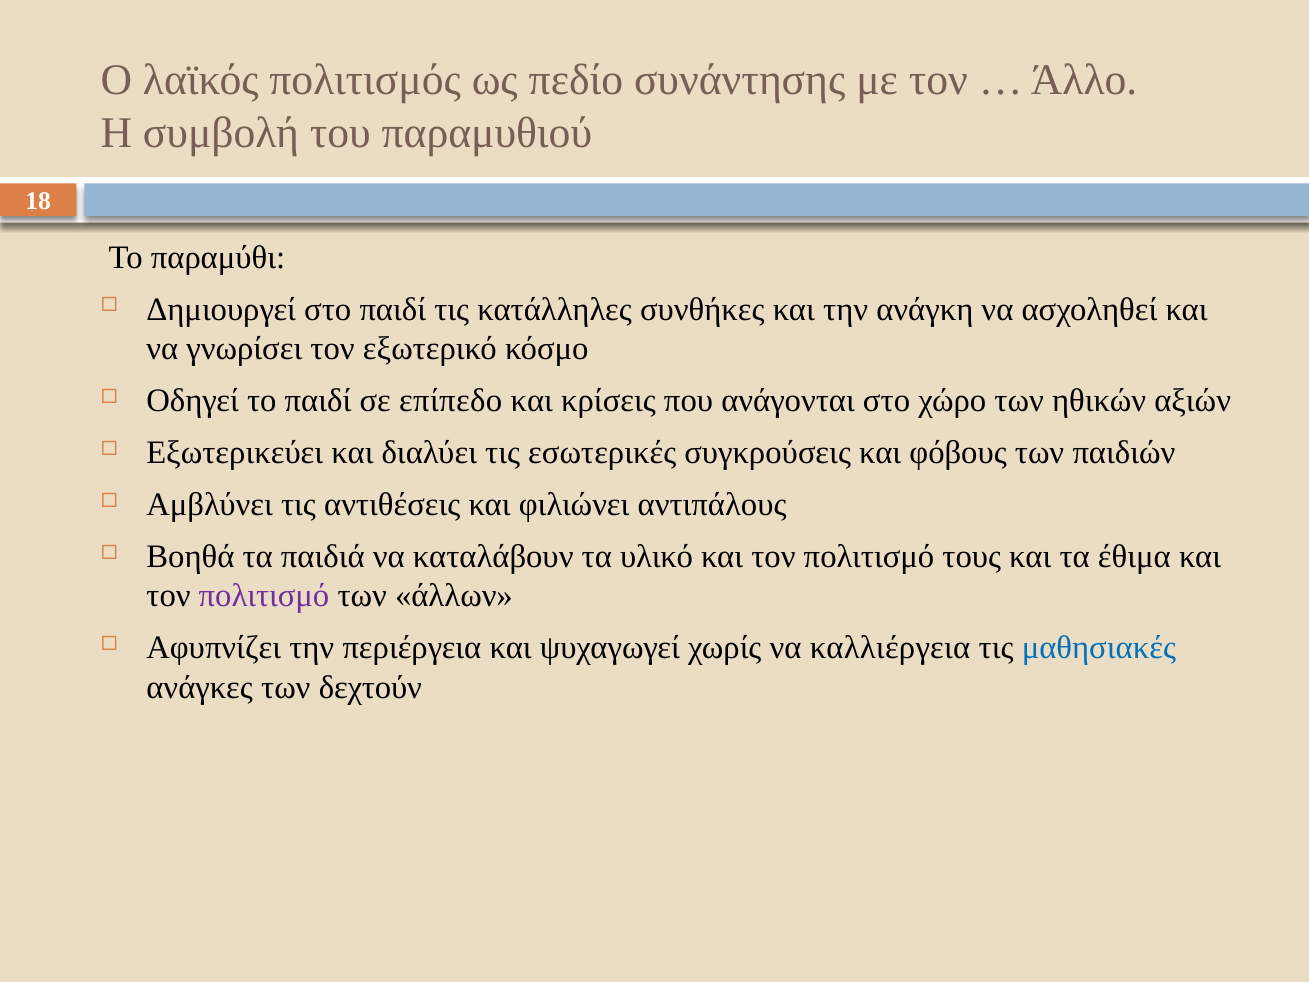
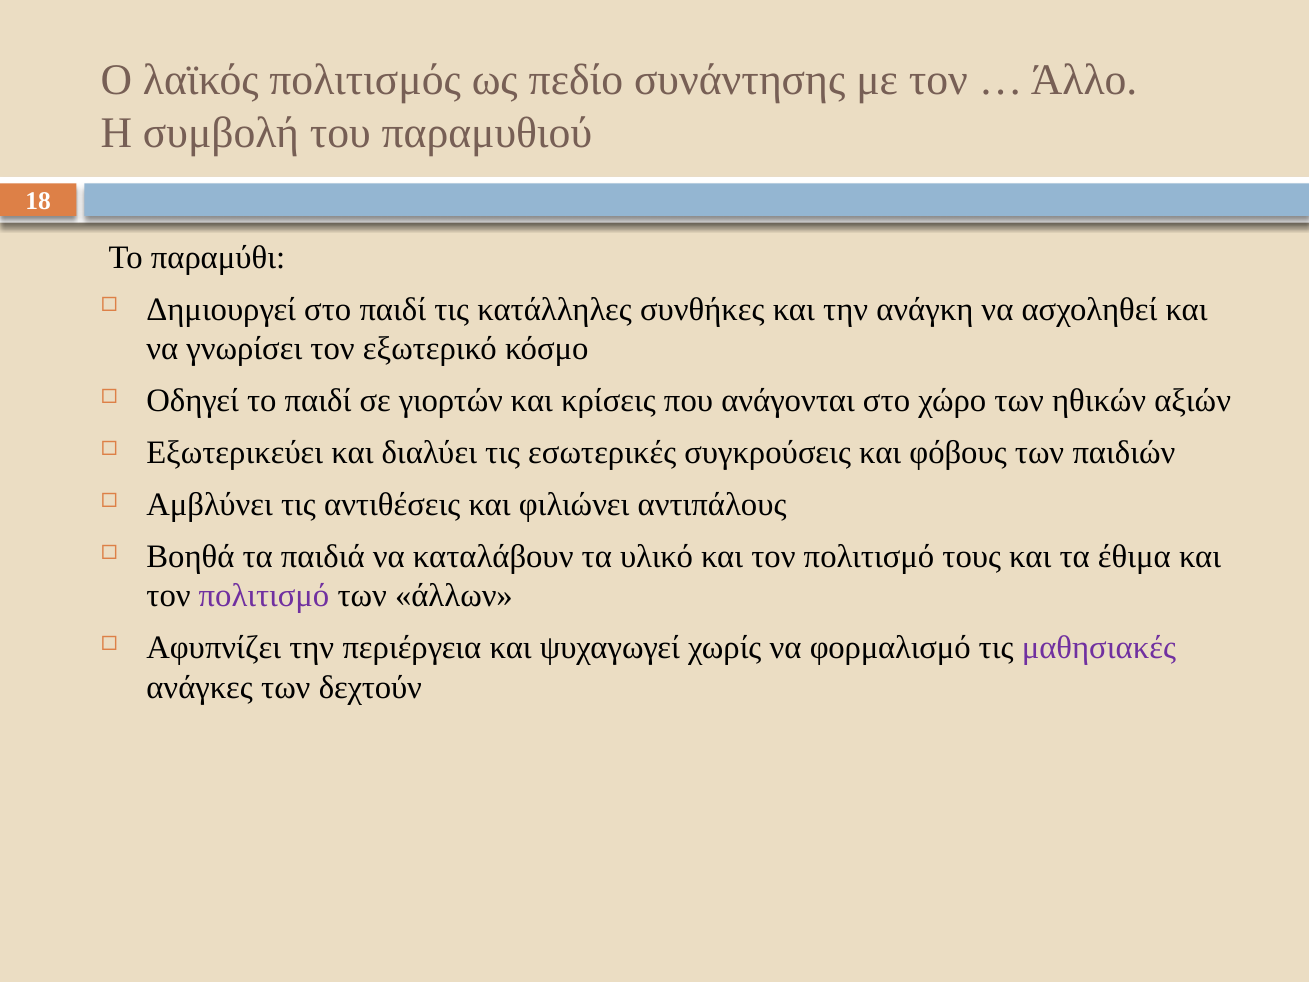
επίπεδο: επίπεδο -> γιορτών
καλλιέργεια: καλλιέργεια -> φορμαλισμό
μαθησιακές colour: blue -> purple
